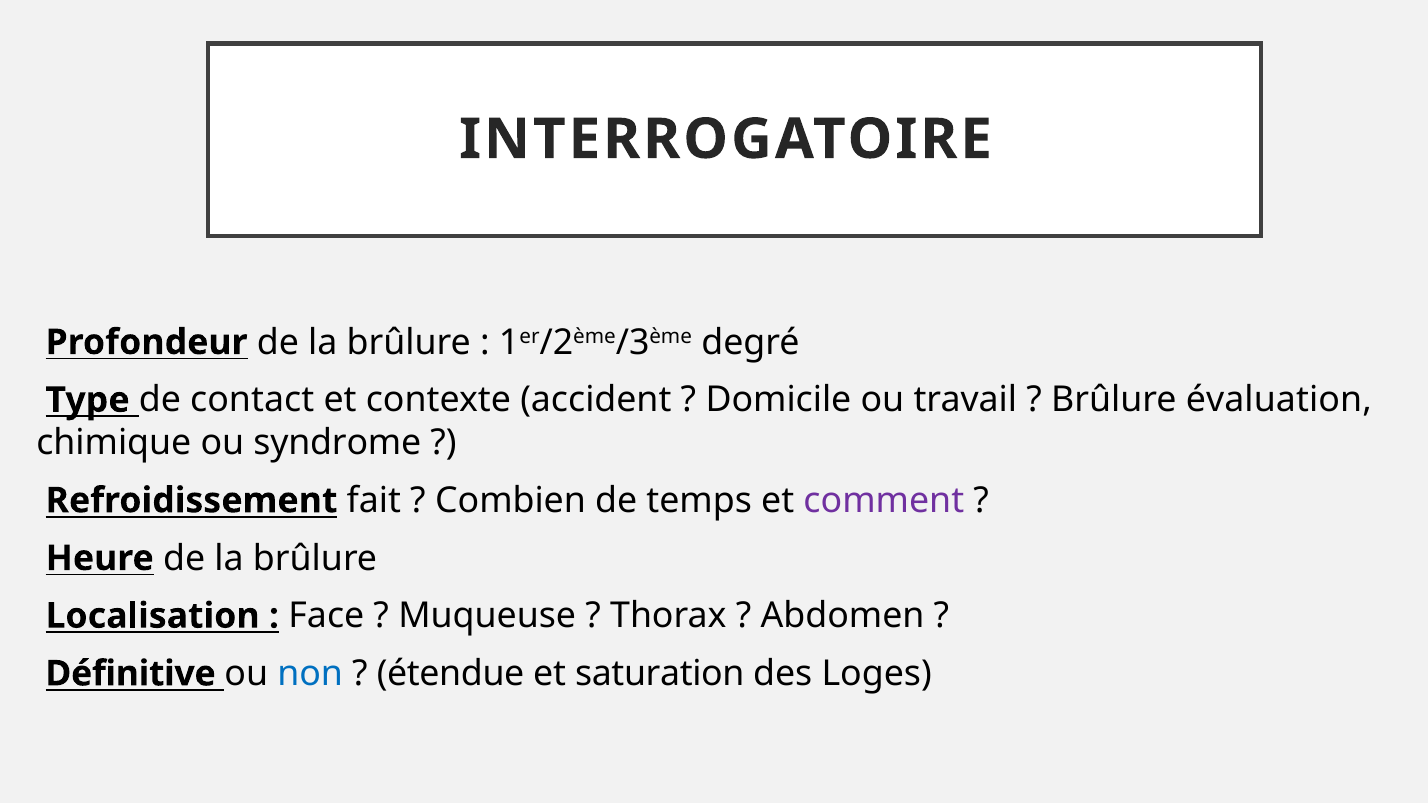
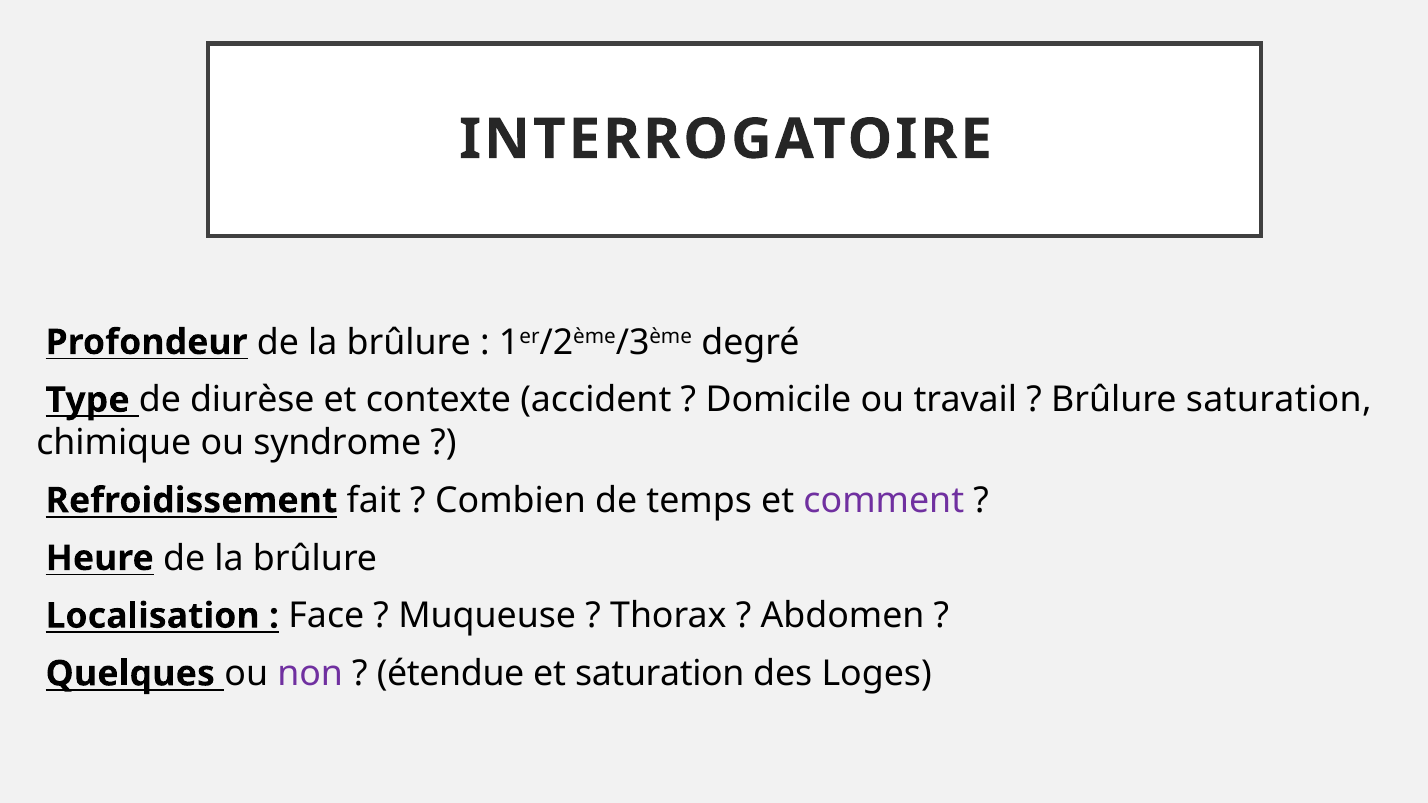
contact: contact -> diurèse
Brûlure évaluation: évaluation -> saturation
Définitive: Définitive -> Quelques
non colour: blue -> purple
